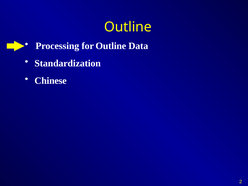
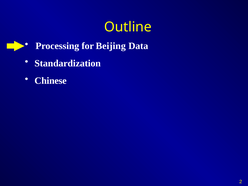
for Outline: Outline -> Beijing
